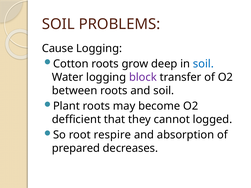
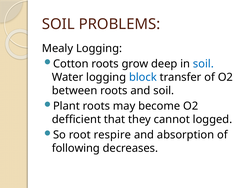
Cause: Cause -> Mealy
block colour: purple -> blue
prepared: prepared -> following
